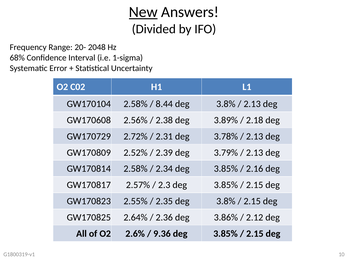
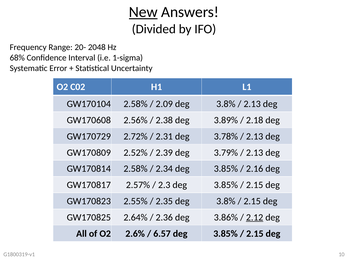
8.44: 8.44 -> 2.09
2.12 underline: none -> present
9.36: 9.36 -> 6.57
